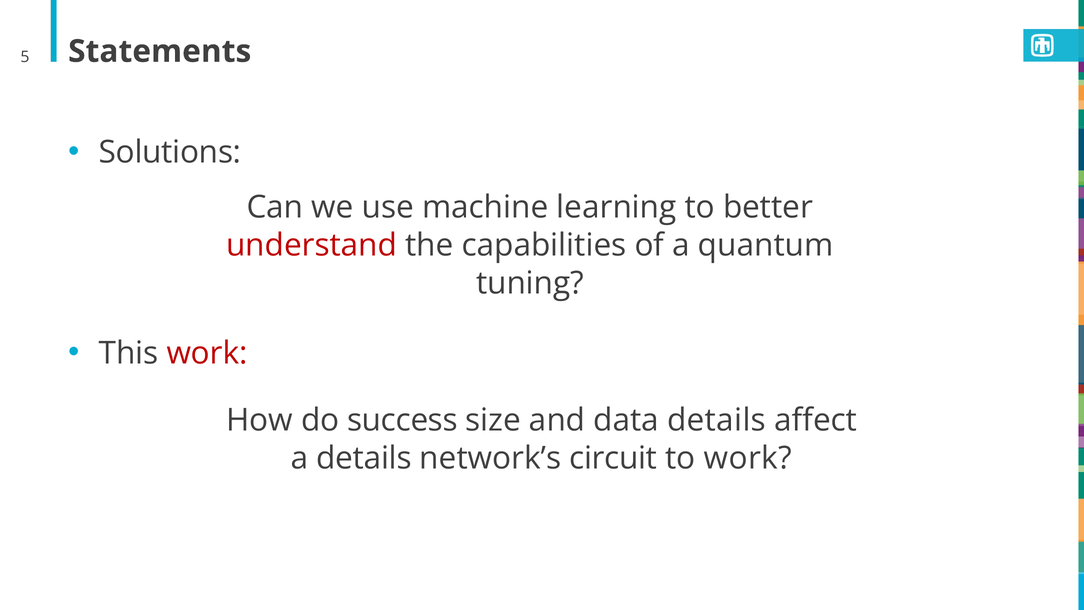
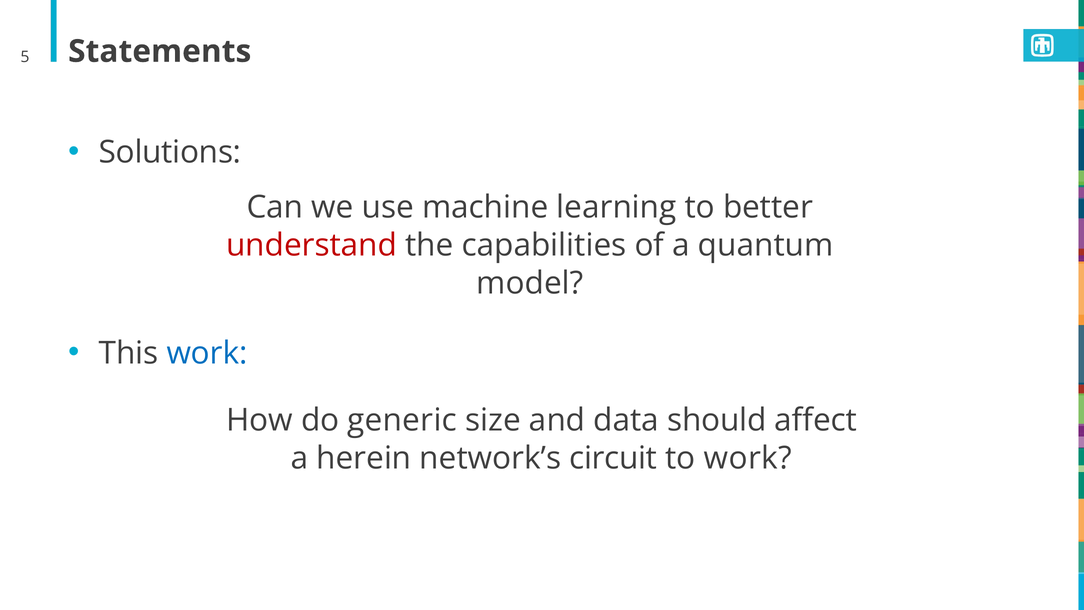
tuning: tuning -> model
work at (207, 353) colour: red -> blue
success: success -> generic
data details: details -> should
a details: details -> herein
